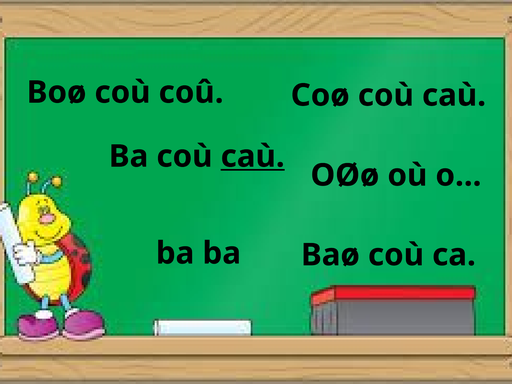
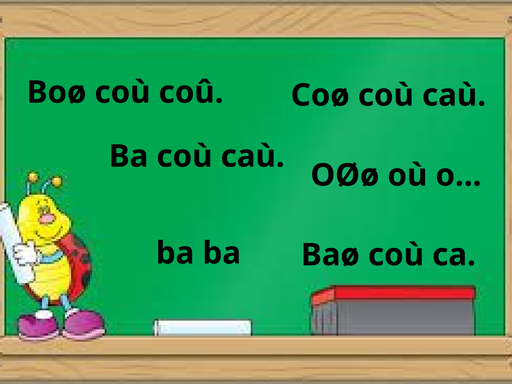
caù at (253, 156) underline: present -> none
